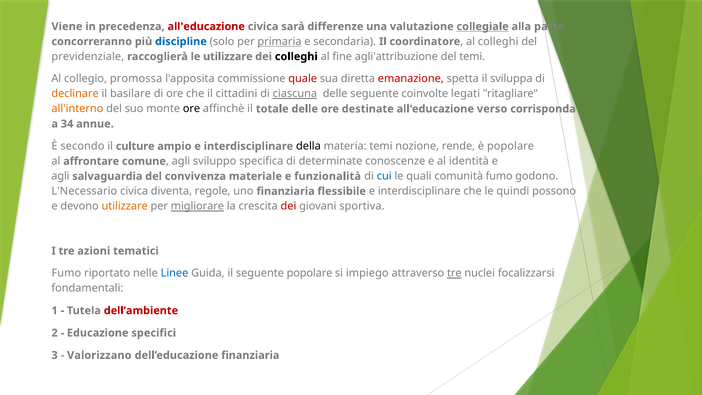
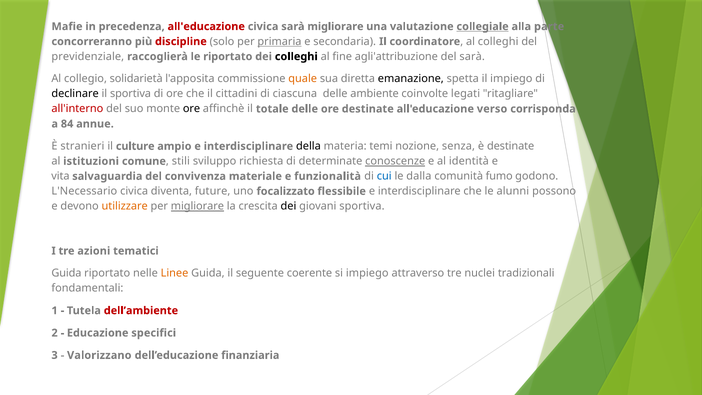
Viene: Viene -> Mafie
sarà differenze: differenze -> migliorare
discipline colour: blue -> red
le utilizzare: utilizzare -> riportato
del temi: temi -> sarà
promossa: promossa -> solidarietà
quale colour: red -> orange
emanazione colour: red -> black
il sviluppa: sviluppa -> impiego
declinare colour: orange -> black
il basilare: basilare -> sportiva
ciascuna underline: present -> none
delle seguente: seguente -> ambiente
all'interno colour: orange -> red
34: 34 -> 84
secondo: secondo -> stranieri
rende: rende -> senza
è popolare: popolare -> destinate
affrontare: affrontare -> istituzioni
comune agli: agli -> stili
specifica: specifica -> richiesta
conoscenze underline: none -> present
agli at (60, 176): agli -> vita
quali: quali -> dalla
regole: regole -> future
uno finanziaria: finanziaria -> focalizzato
quindi: quindi -> alunni
dei at (288, 206) colour: red -> black
Fumo at (66, 273): Fumo -> Guida
Linee colour: blue -> orange
seguente popolare: popolare -> coerente
tre at (454, 273) underline: present -> none
focalizzarsi: focalizzarsi -> tradizionali
